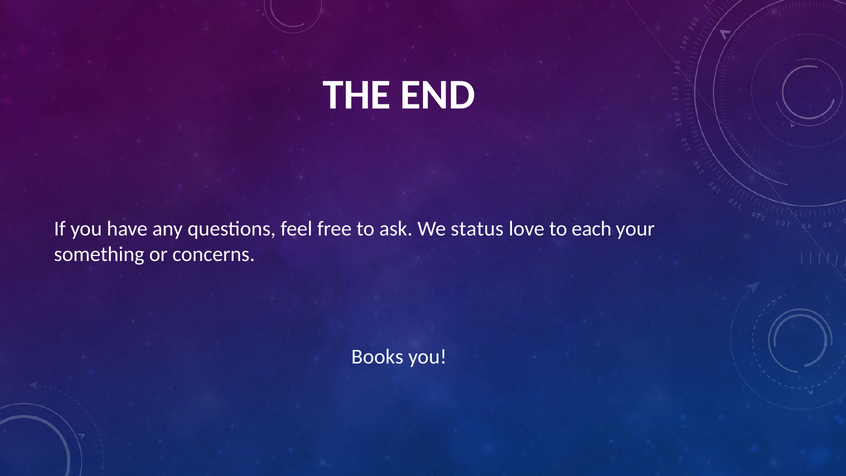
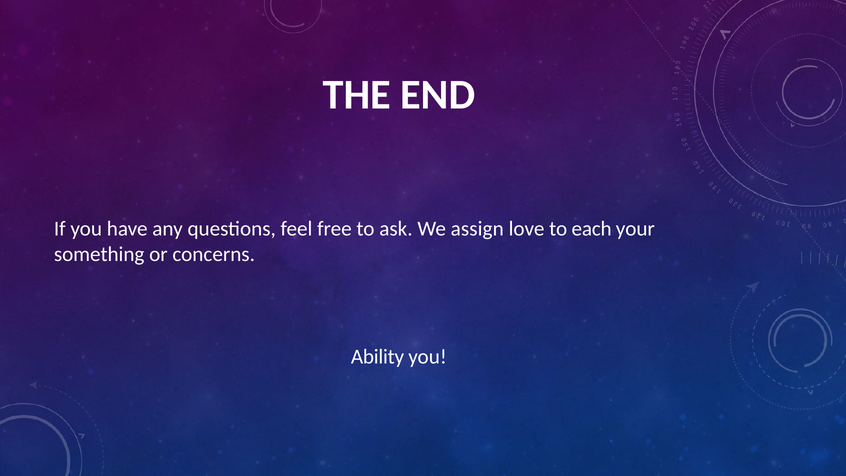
status: status -> assign
Books: Books -> Ability
